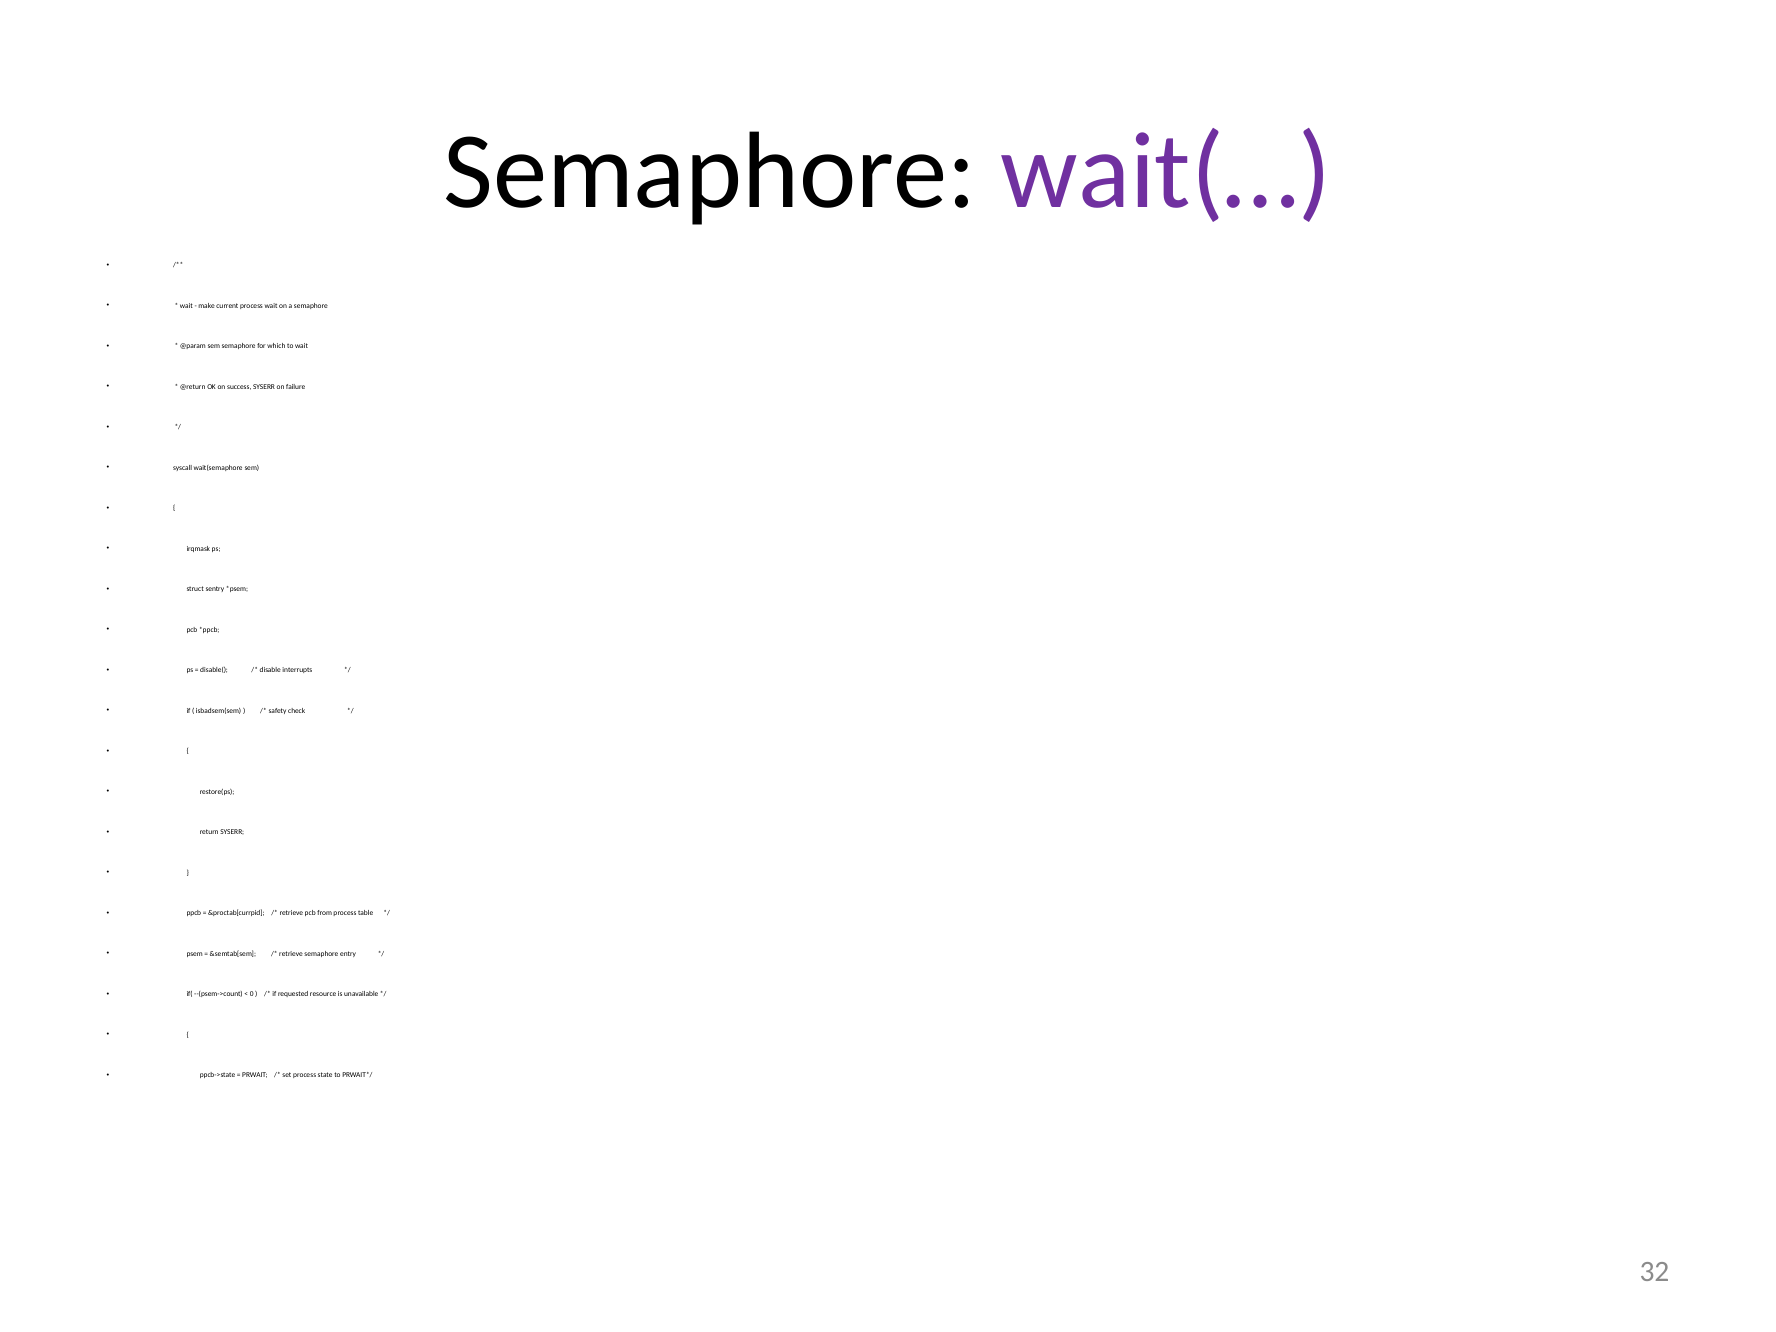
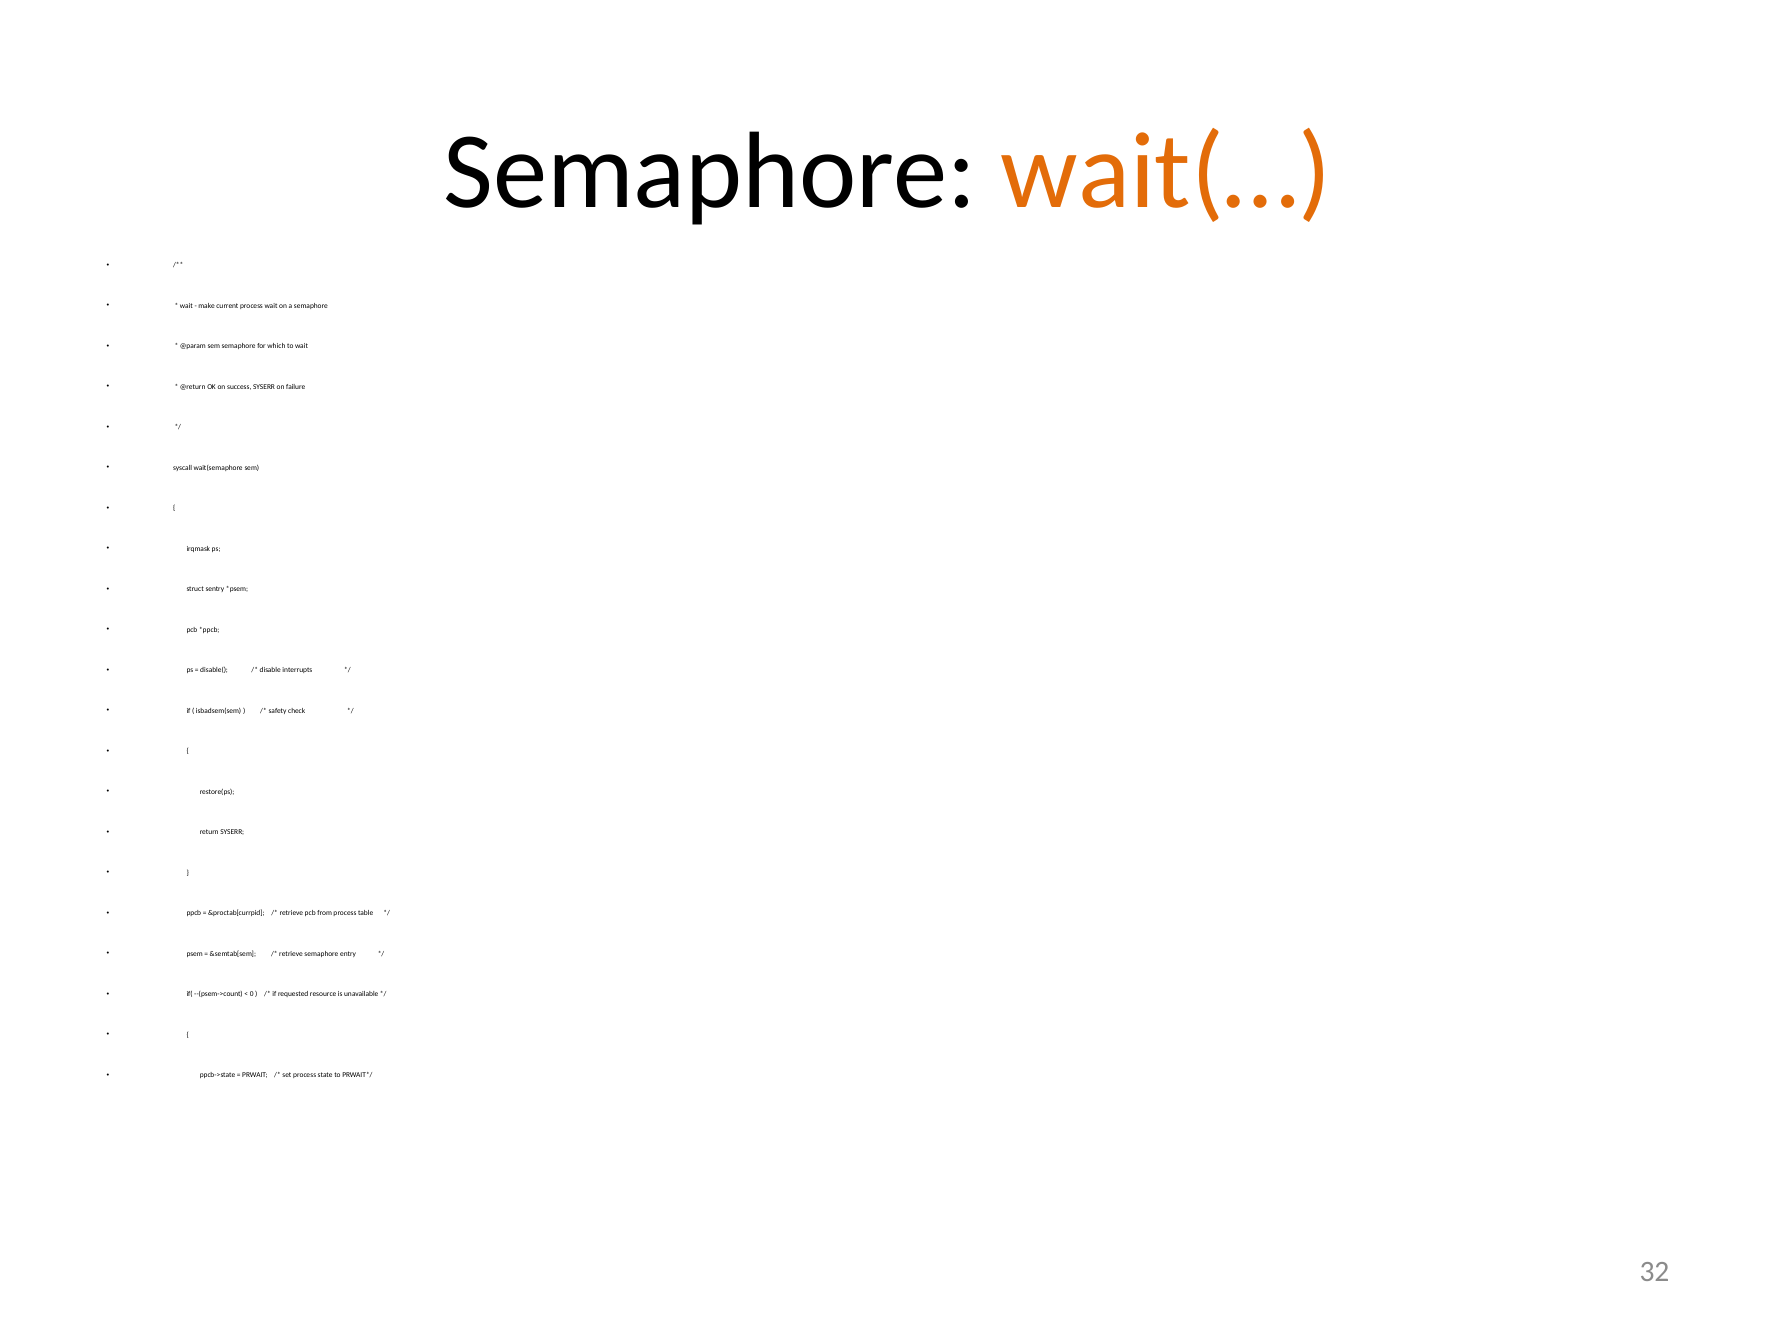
wait(… colour: purple -> orange
